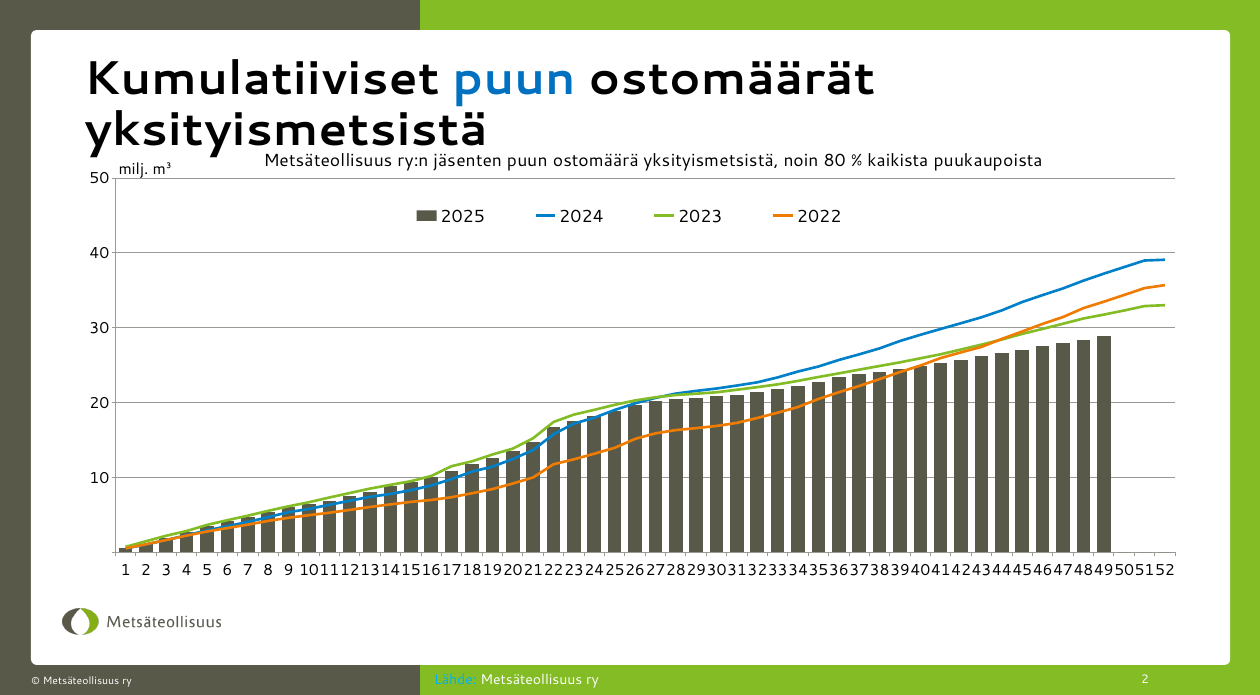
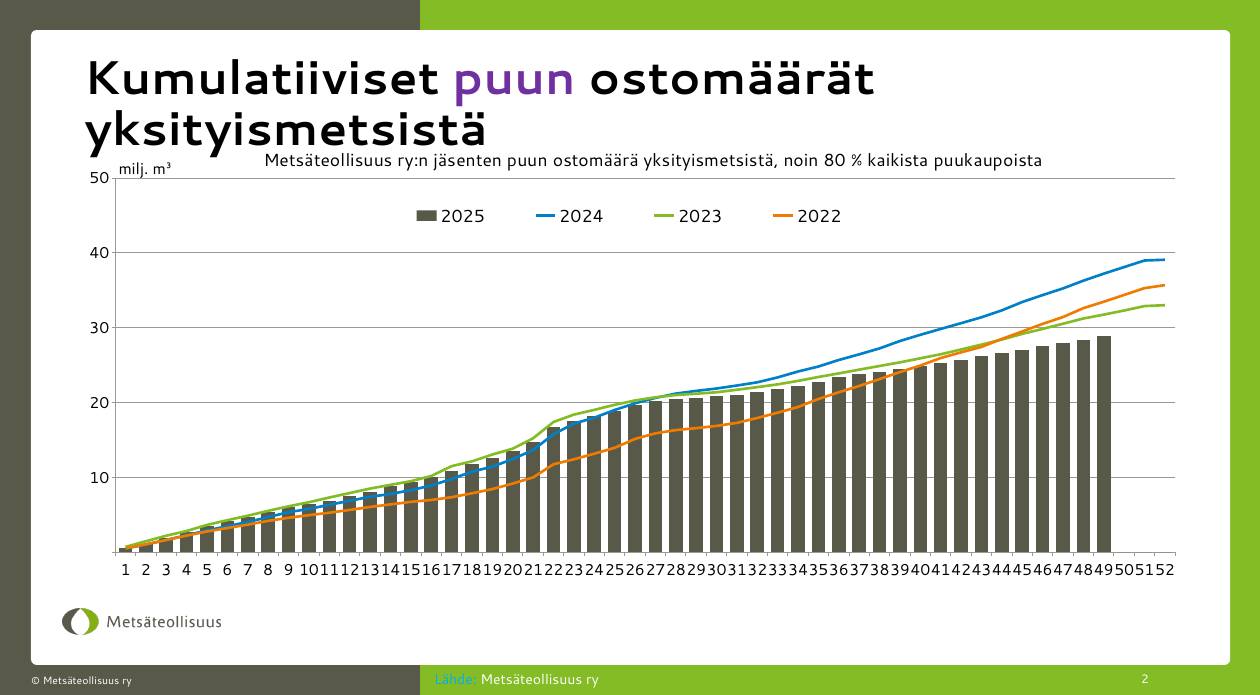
puun at (514, 79) colour: blue -> purple
